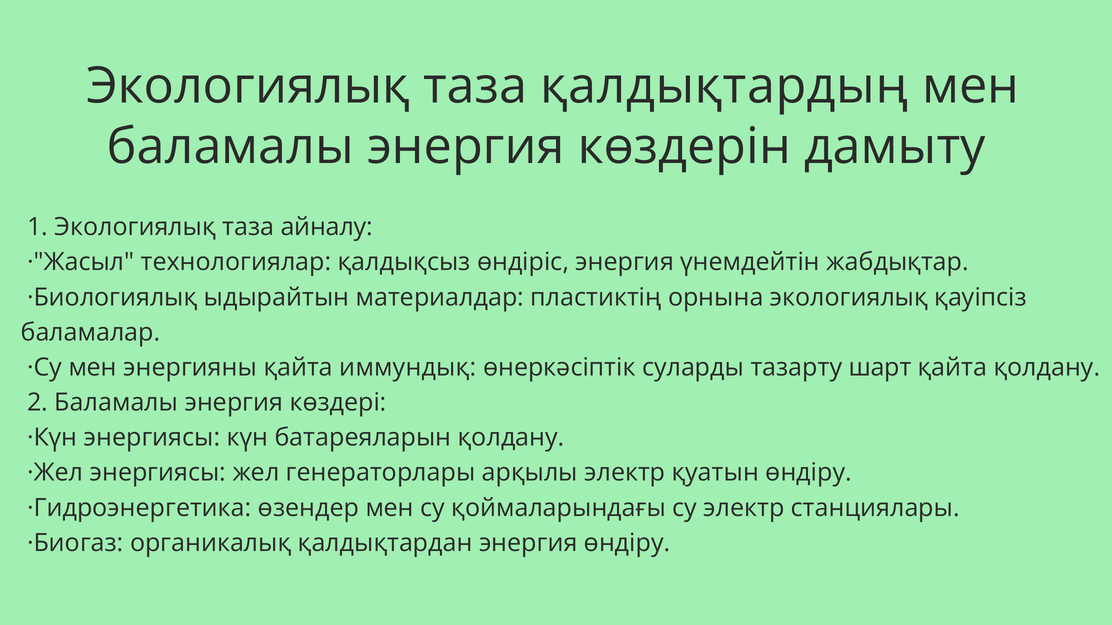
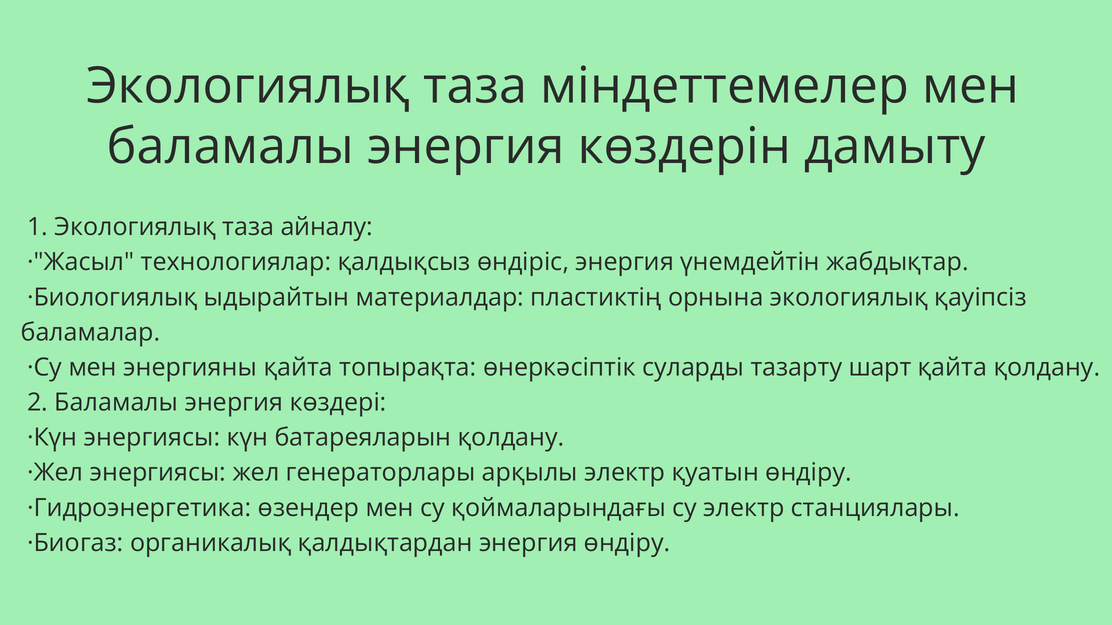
қалдықтардың: қалдықтардың -> міндеттемелер
иммундық: иммундық -> топырақта
